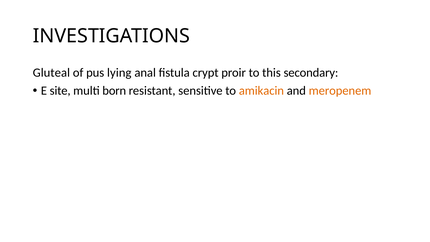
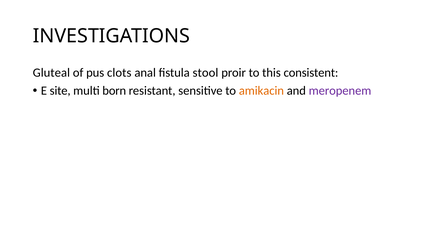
lying: lying -> clots
crypt: crypt -> stool
secondary: secondary -> consistent
meropenem colour: orange -> purple
